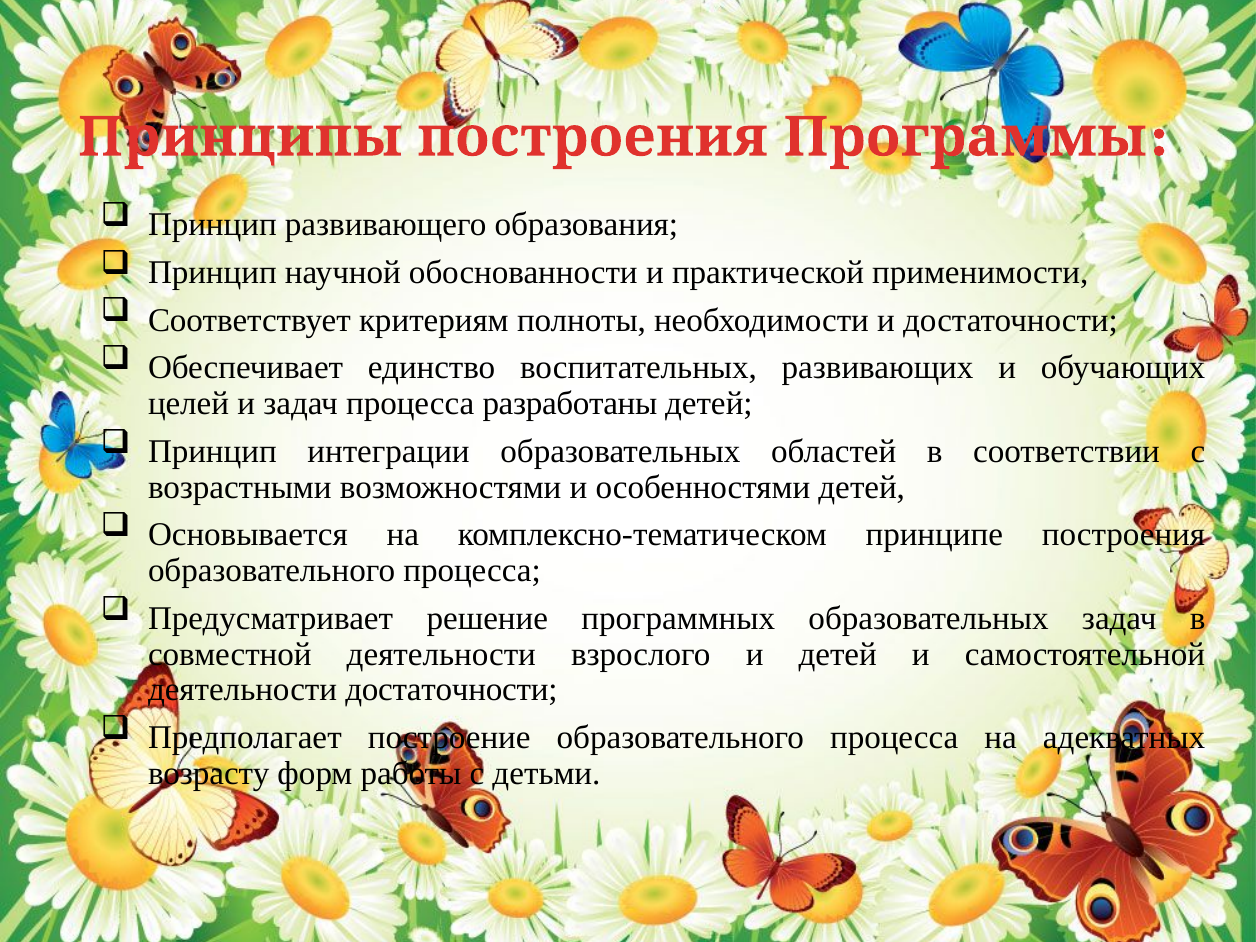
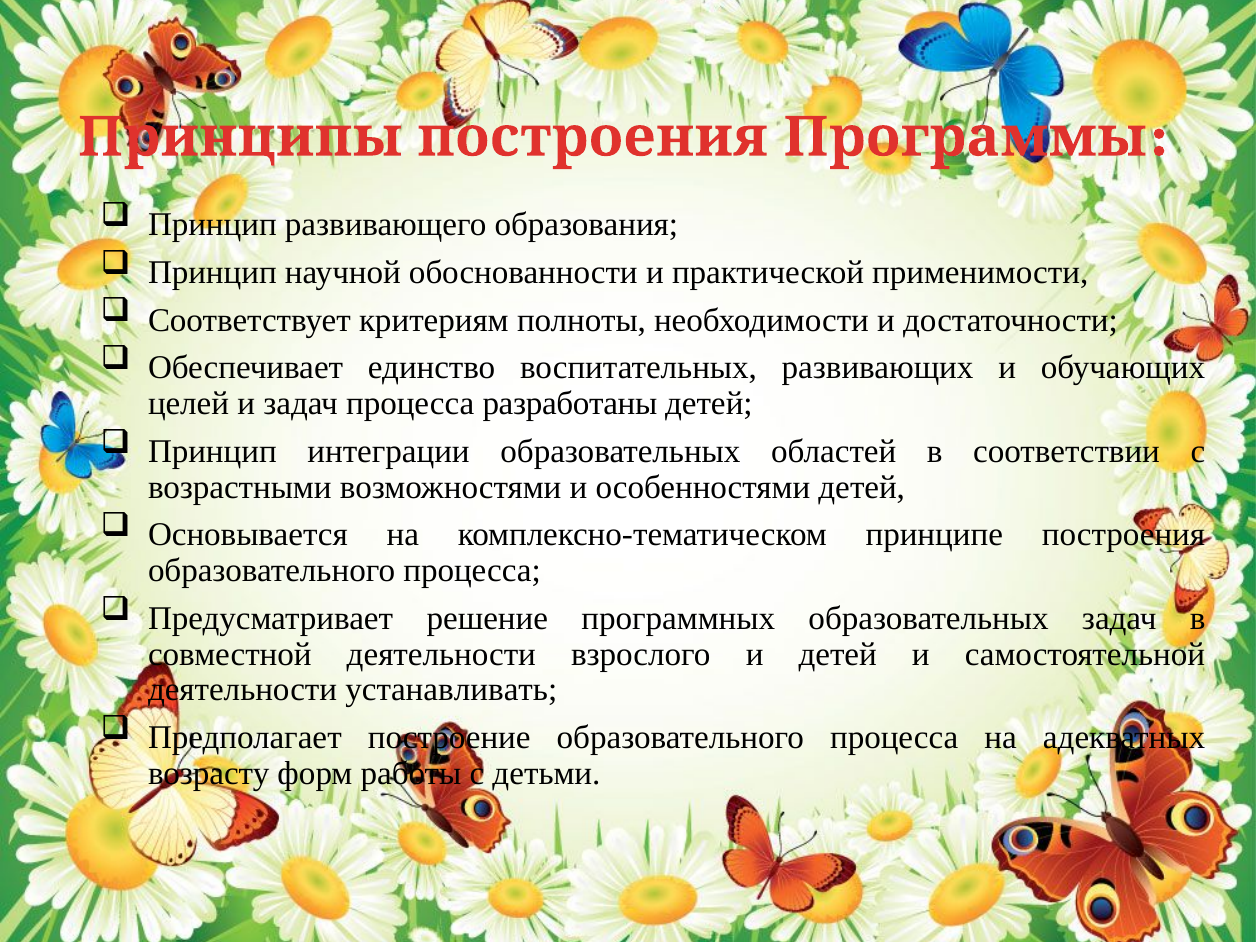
деятельности достаточности: достаточности -> устанавливать
